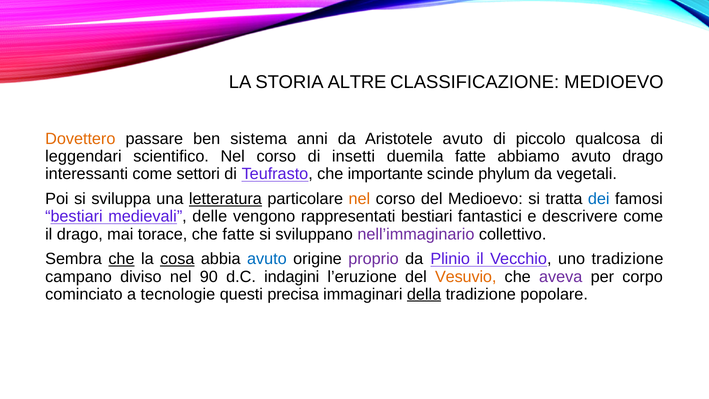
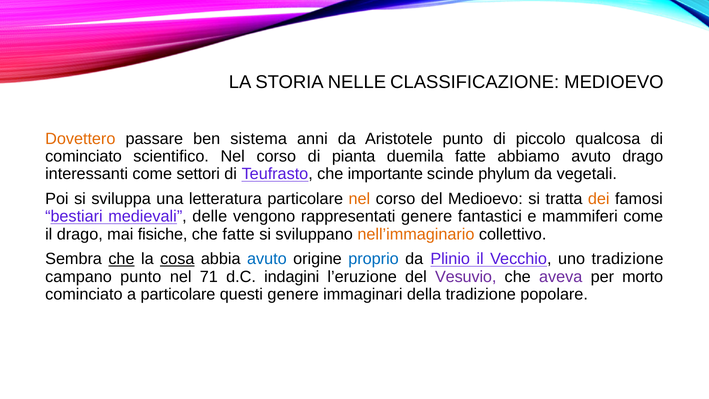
ALTRE: ALTRE -> NELLE
Aristotele avuto: avuto -> punto
leggendari at (83, 156): leggendari -> cominciato
insetti: insetti -> pianta
letteratura underline: present -> none
dei colour: blue -> orange
rappresentati bestiari: bestiari -> genere
descrivere: descrivere -> mammiferi
torace: torace -> fisiche
nell’immaginario colour: purple -> orange
proprio colour: purple -> blue
campano diviso: diviso -> punto
90: 90 -> 71
Vesuvio colour: orange -> purple
corpo: corpo -> morto
a tecnologie: tecnologie -> particolare
questi precisa: precisa -> genere
della underline: present -> none
